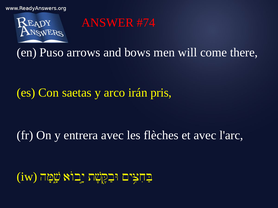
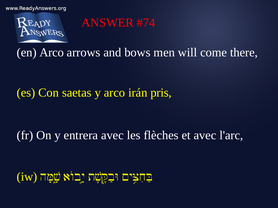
en Puso: Puso -> Arco
